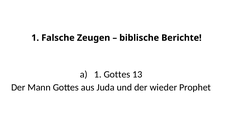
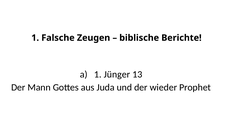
1 Gottes: Gottes -> Jünger
